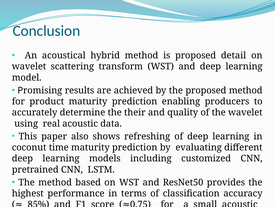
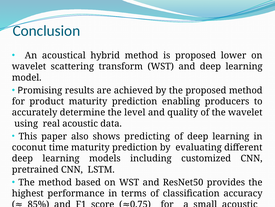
detail: detail -> lower
their: their -> level
refreshing: refreshing -> predicting
